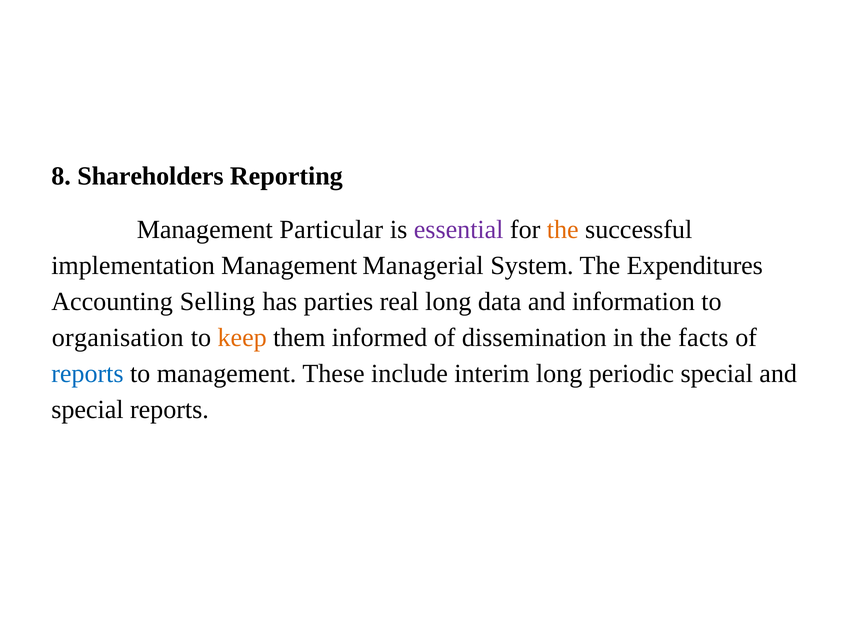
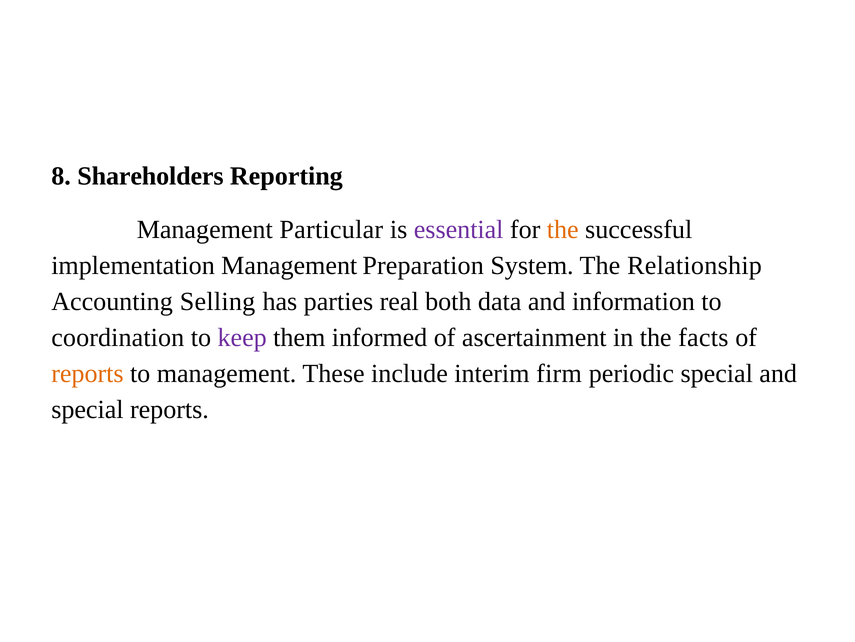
Managerial: Managerial -> Preparation
Expenditures: Expenditures -> Relationship
real long: long -> both
organisation: organisation -> coordination
keep colour: orange -> purple
dissemination: dissemination -> ascertainment
reports at (87, 373) colour: blue -> orange
interim long: long -> firm
